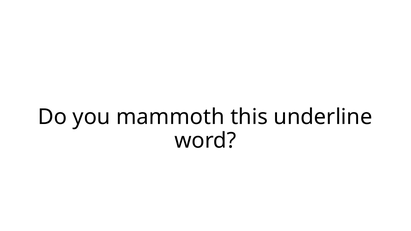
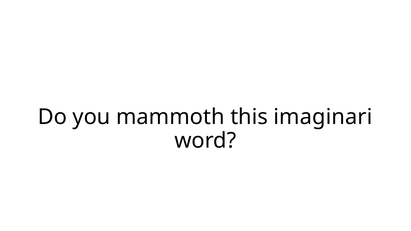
underline: underline -> imaginari
